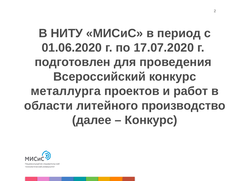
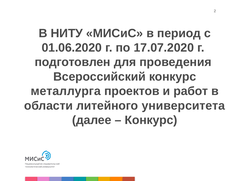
производство: производство -> университета
